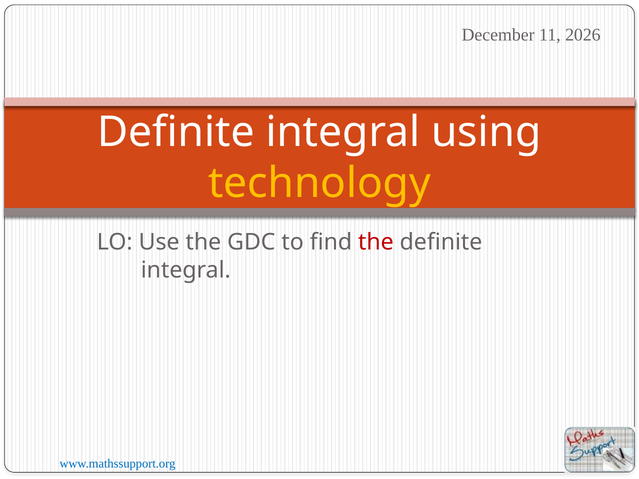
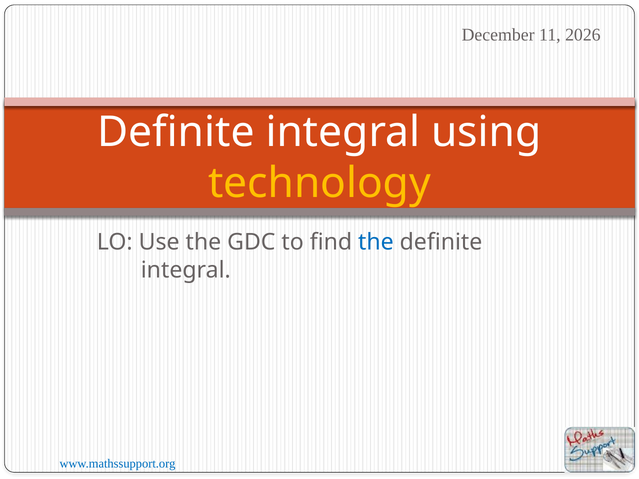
the at (376, 242) colour: red -> blue
